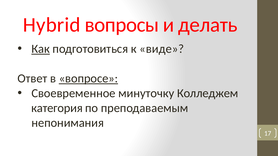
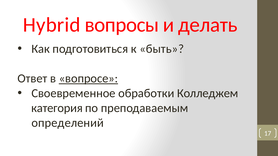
Как underline: present -> none
виде: виде -> быть
минуточку: минуточку -> обработки
непонимания: непонимания -> определений
